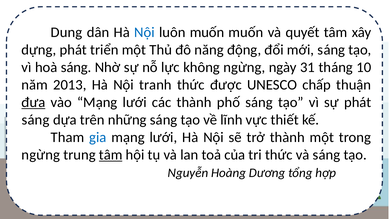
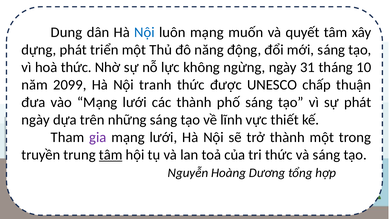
luôn muốn: muốn -> mạng
hoà sáng: sáng -> thức
2013: 2013 -> 2099
đưa underline: present -> none
sáng at (36, 120): sáng -> ngày
gia colour: blue -> purple
ngừng at (41, 155): ngừng -> truyền
